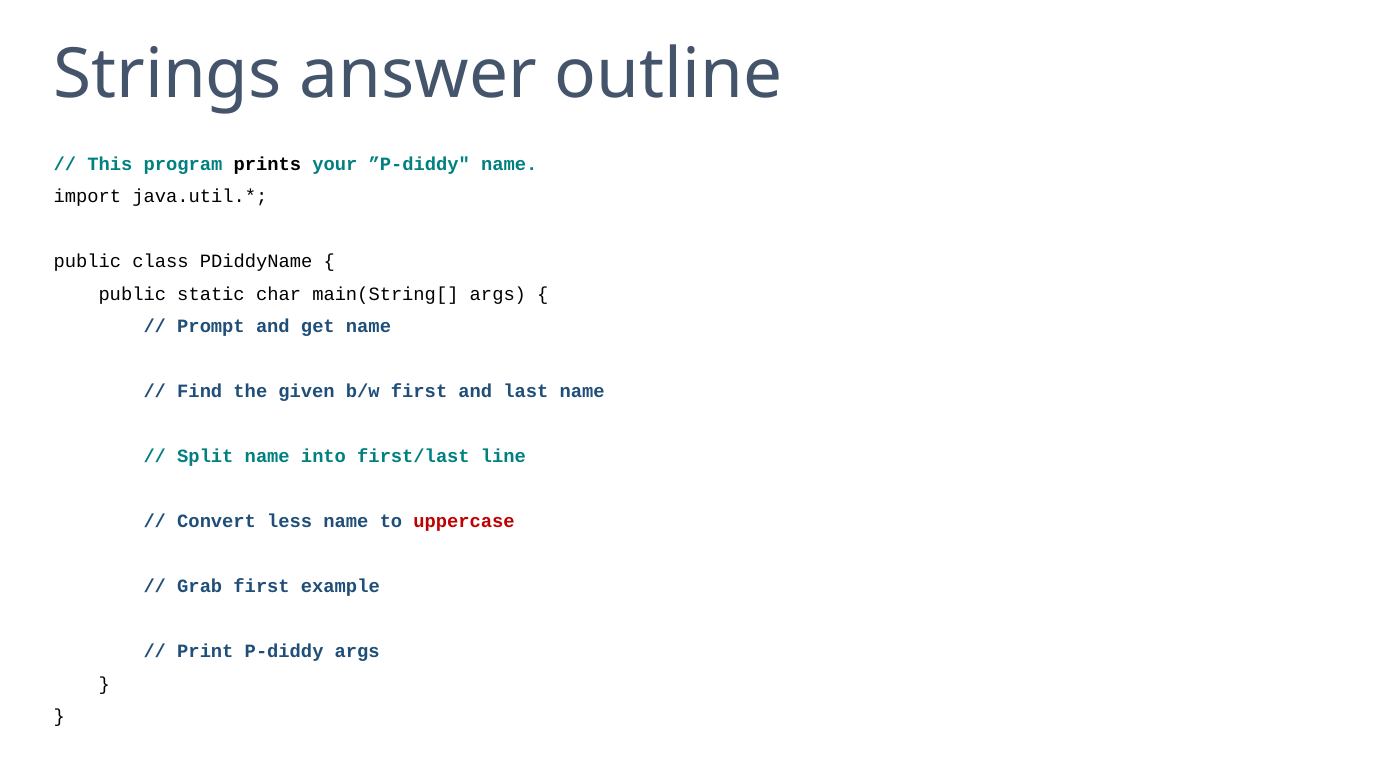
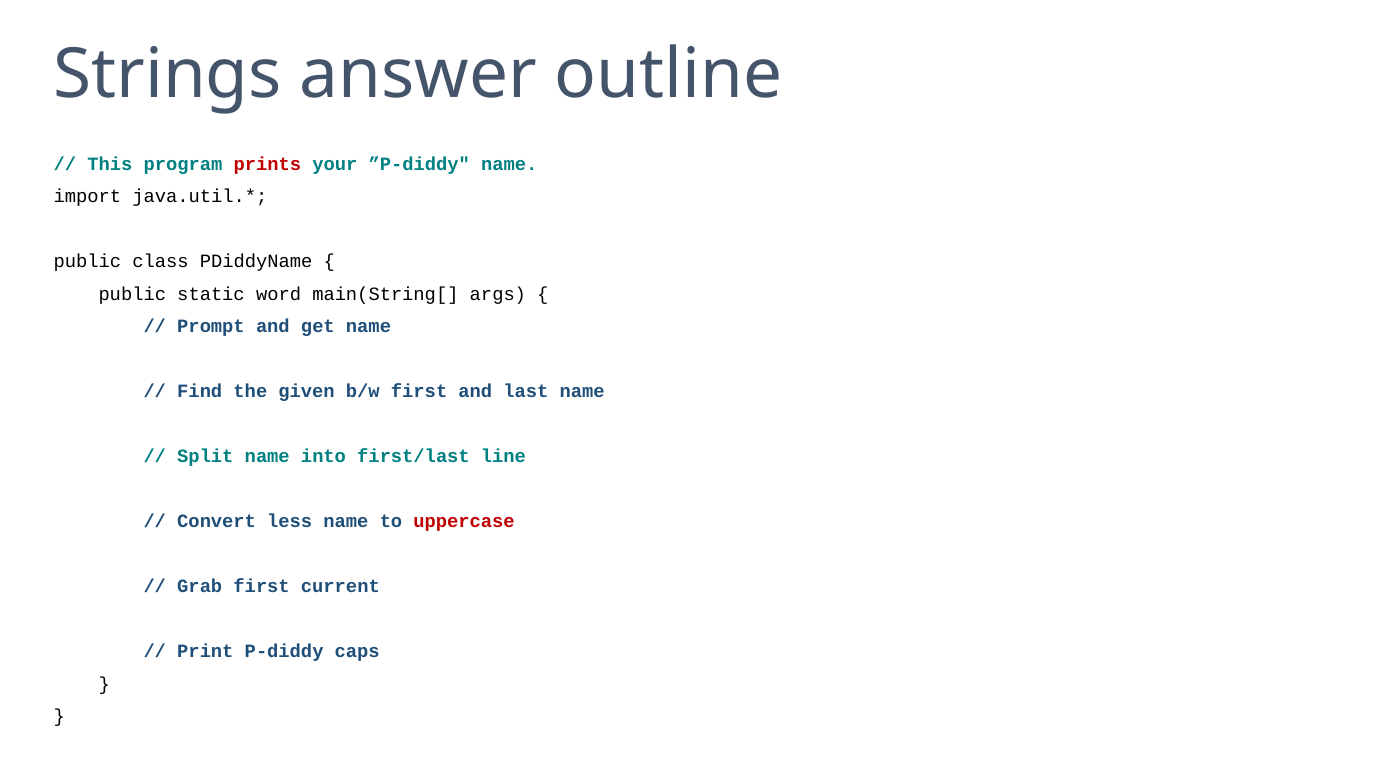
prints colour: black -> red
char: char -> word
example: example -> current
P-diddy args: args -> caps
